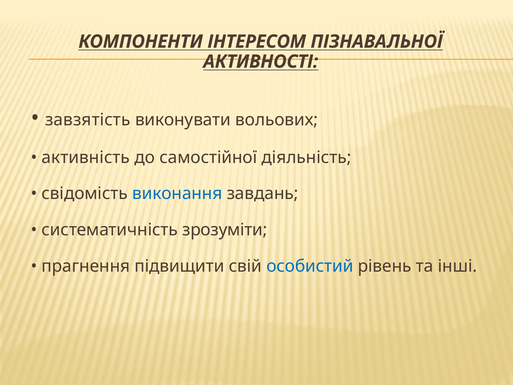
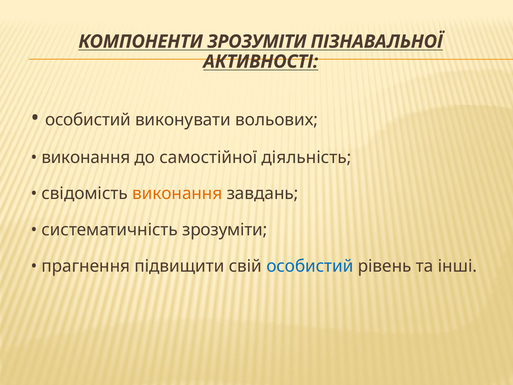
КОМПОНЕНТИ ІНТЕРЕСОМ: ІНТЕРЕСОМ -> ЗРОЗУМІТИ
завзятість at (88, 120): завзятість -> особистий
активність at (86, 157): активність -> виконання
виконання at (177, 194) colour: blue -> orange
